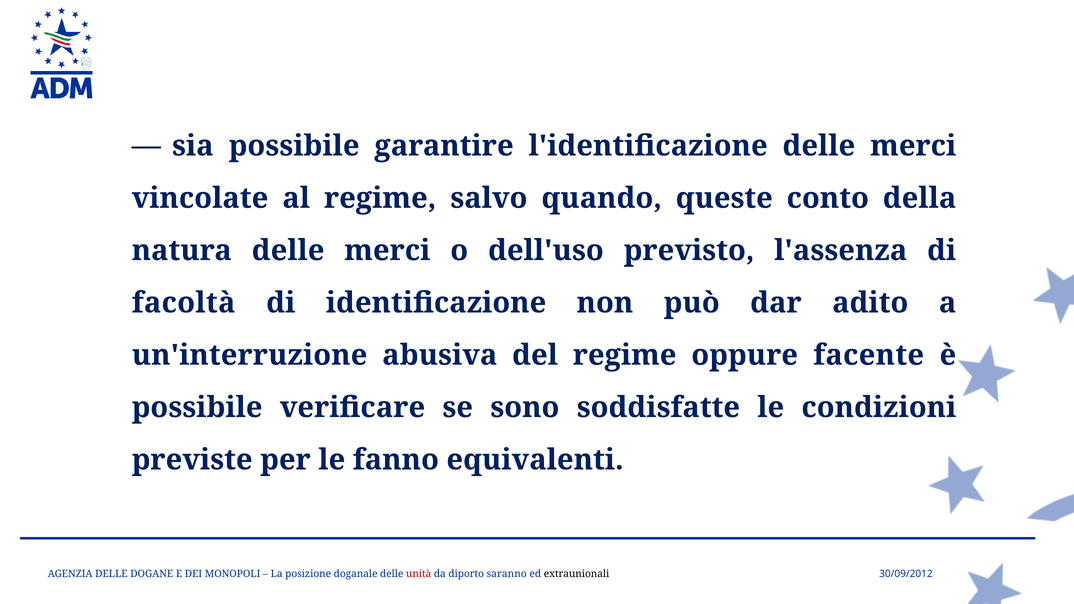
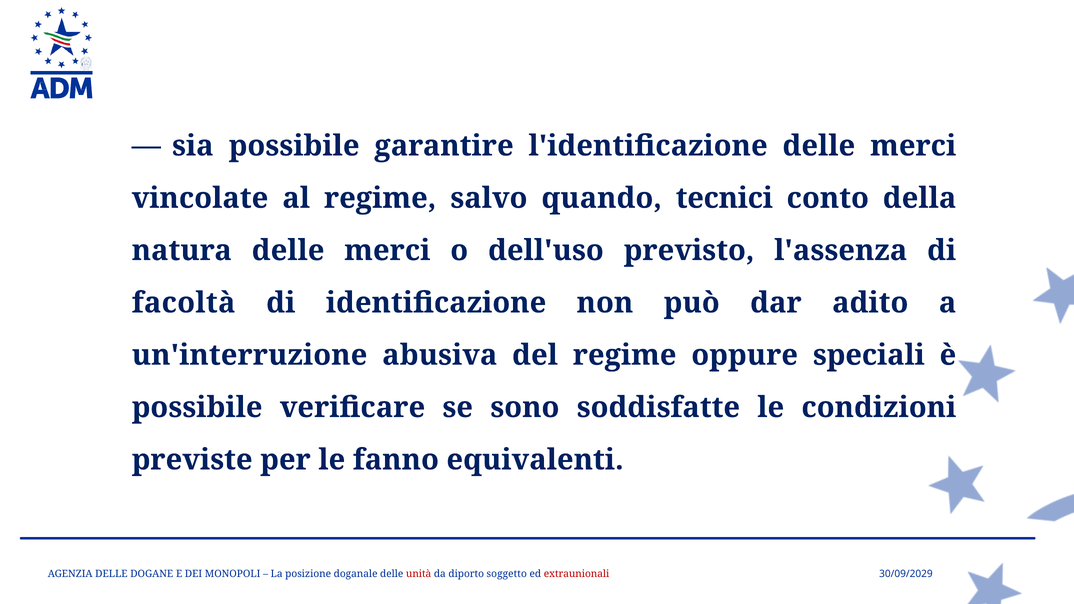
queste: queste -> tecnici
facente: facente -> speciali
saranno: saranno -> soggetto
extraunionali colour: black -> red
30/09/2012: 30/09/2012 -> 30/09/2029
